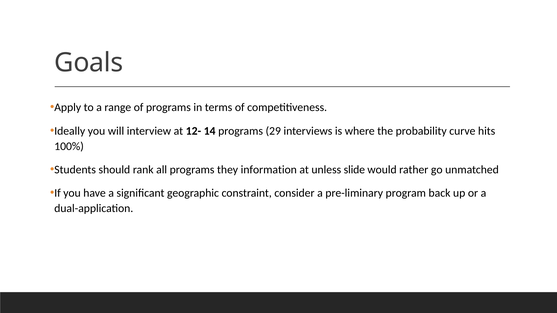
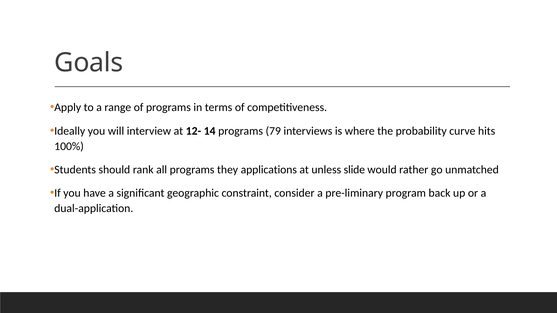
29: 29 -> 79
information: information -> applications
